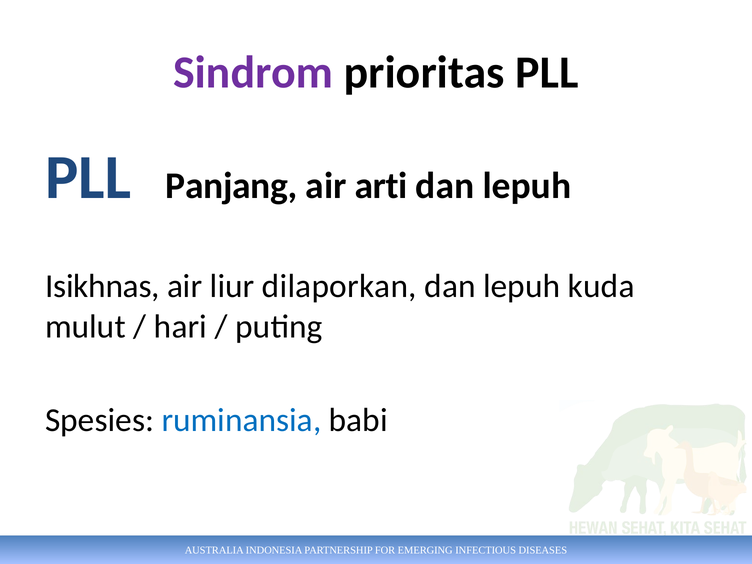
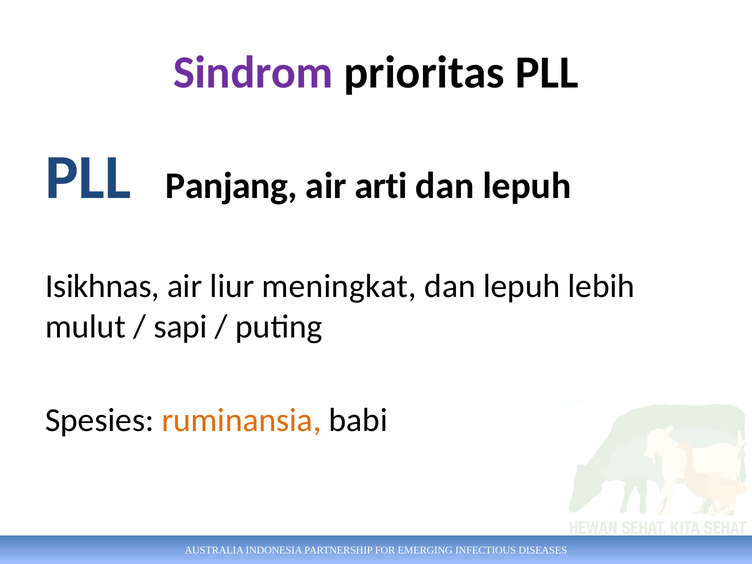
dilaporkan: dilaporkan -> meningkat
kuda: kuda -> lebih
hari: hari -> sapi
ruminansia colour: blue -> orange
